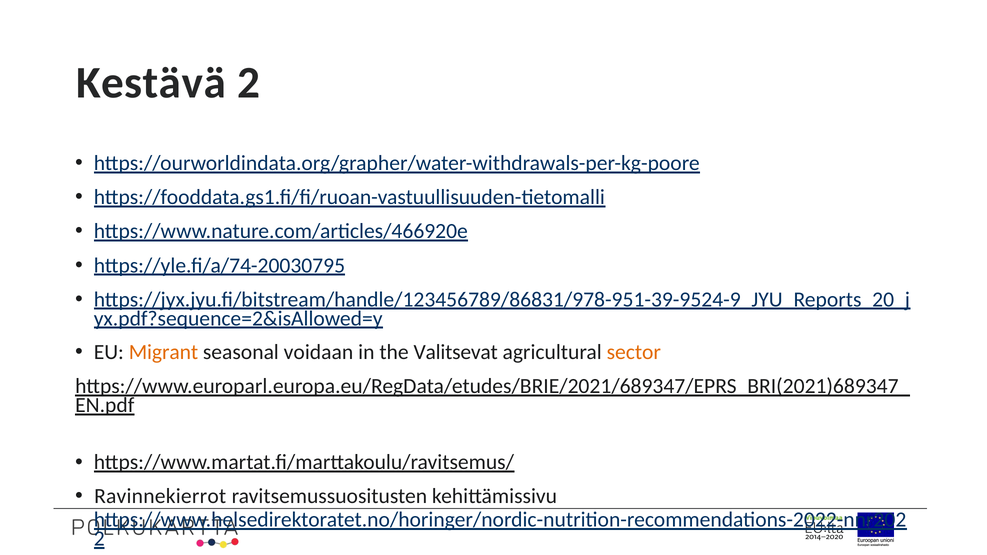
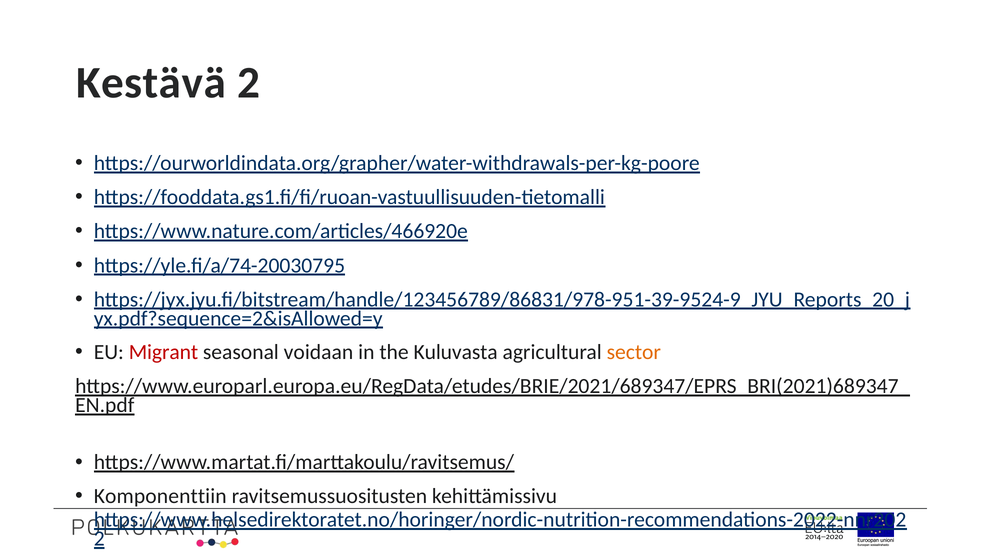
Migrant colour: orange -> red
Valitsevat: Valitsevat -> Kuluvasta
Ravinnekierrot: Ravinnekierrot -> Komponenttiin
